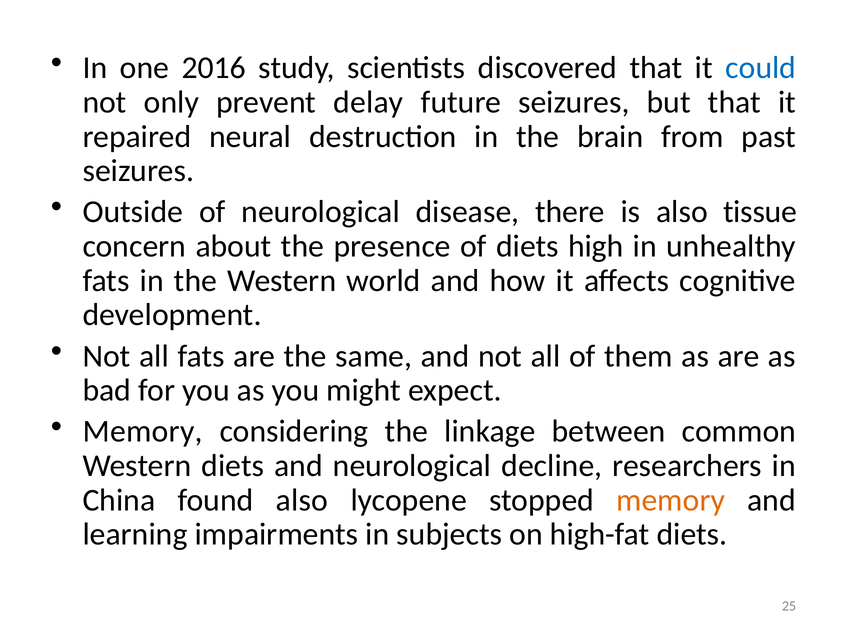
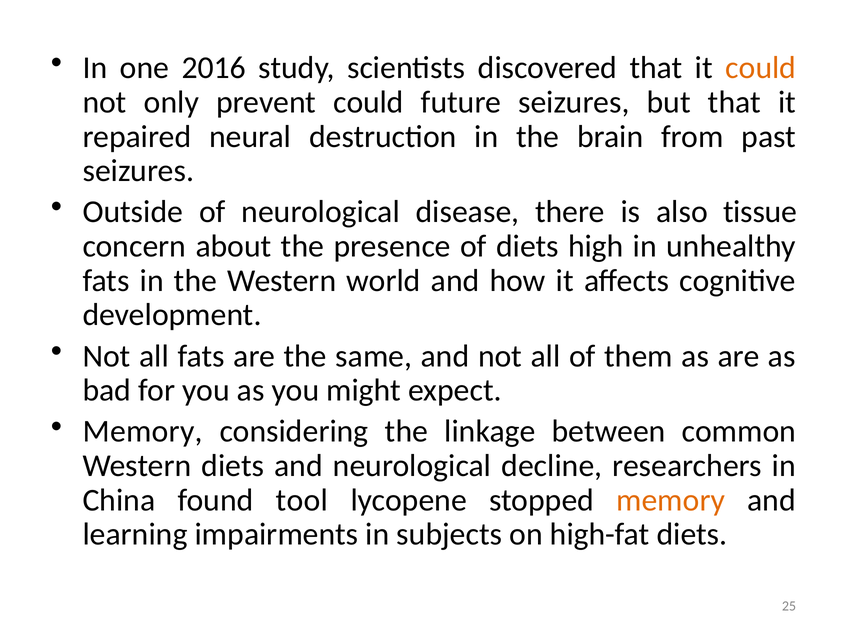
could at (761, 68) colour: blue -> orange
prevent delay: delay -> could
found also: also -> tool
